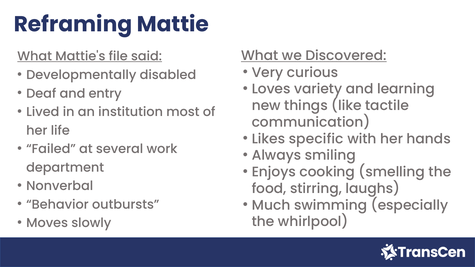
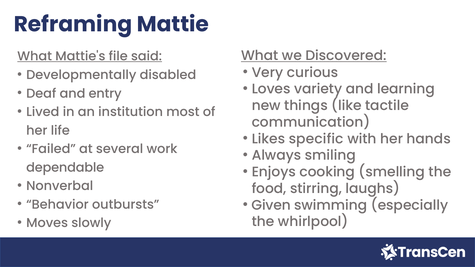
department: department -> dependable
Much: Much -> Given
